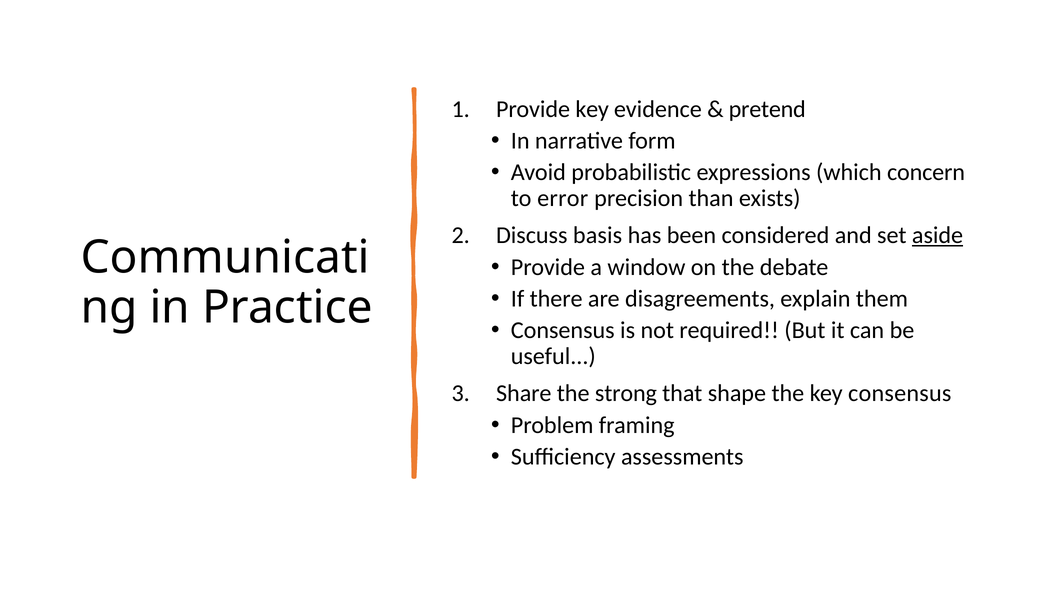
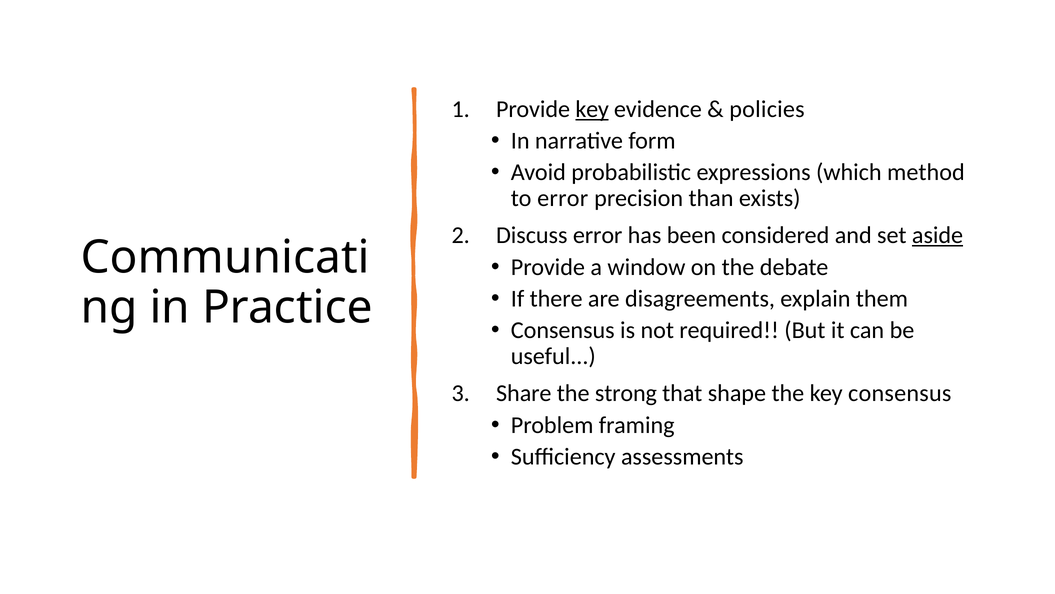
key at (592, 109) underline: none -> present
pretend: pretend -> policies
concern: concern -> method
Discuss basis: basis -> error
